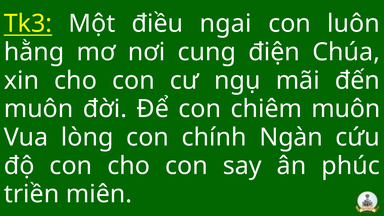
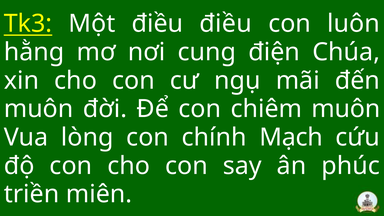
điều ngai: ngai -> điều
Ngàn: Ngàn -> Mạch
